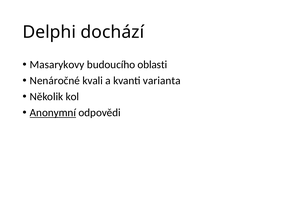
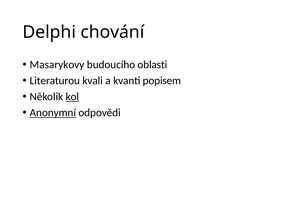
dochází: dochází -> chování
Nenáročné: Nenáročné -> Literaturou
varianta: varianta -> popisem
kol underline: none -> present
